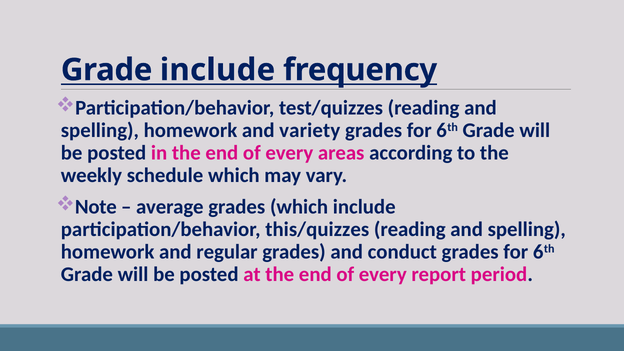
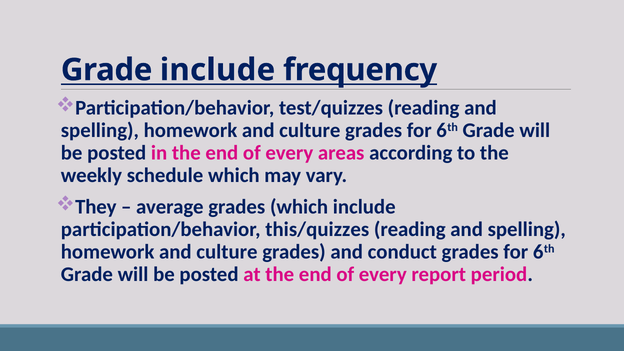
variety at (310, 130): variety -> culture
Note: Note -> They
regular at (227, 252): regular -> culture
